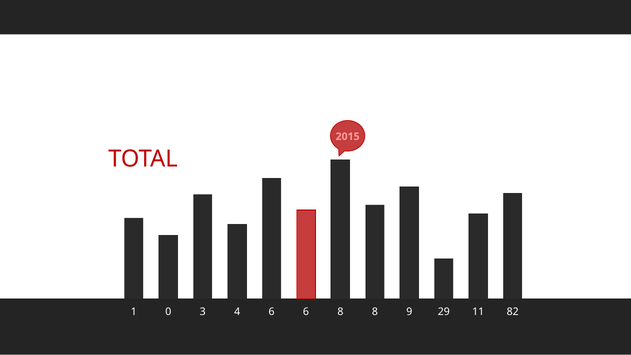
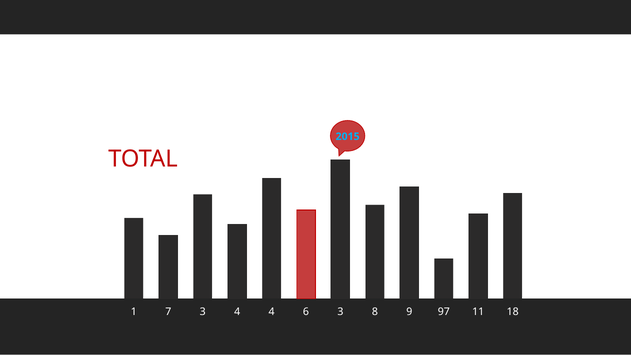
2015 colour: pink -> light blue
0: 0 -> 7
4 6: 6 -> 4
6 8: 8 -> 3
29: 29 -> 97
82: 82 -> 18
